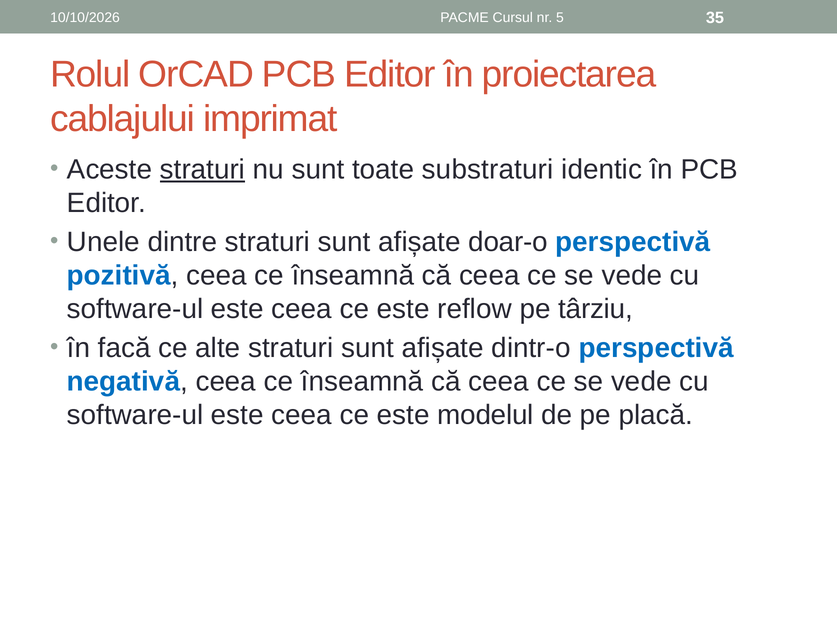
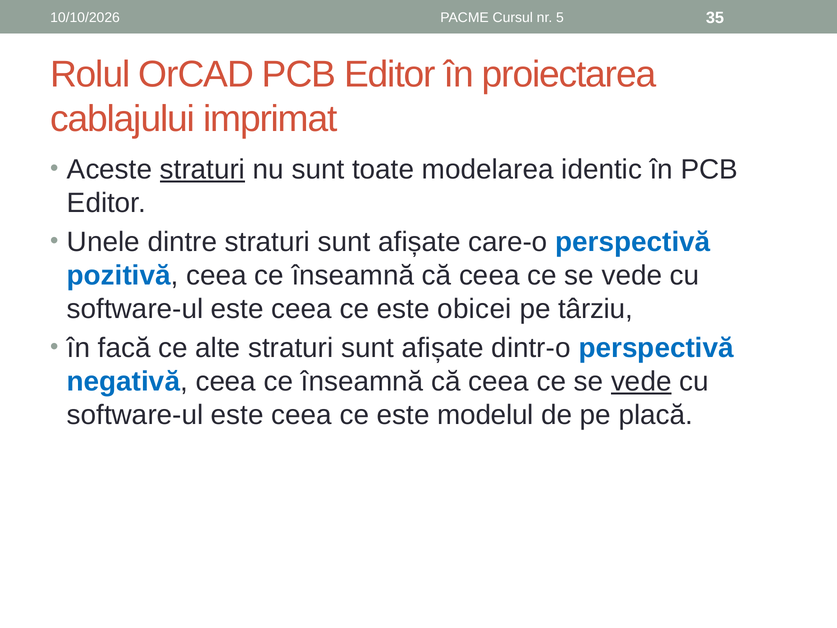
substraturi: substraturi -> modelarea
doar-o: doar-o -> care-o
reflow: reflow -> obicei
vede at (641, 381) underline: none -> present
